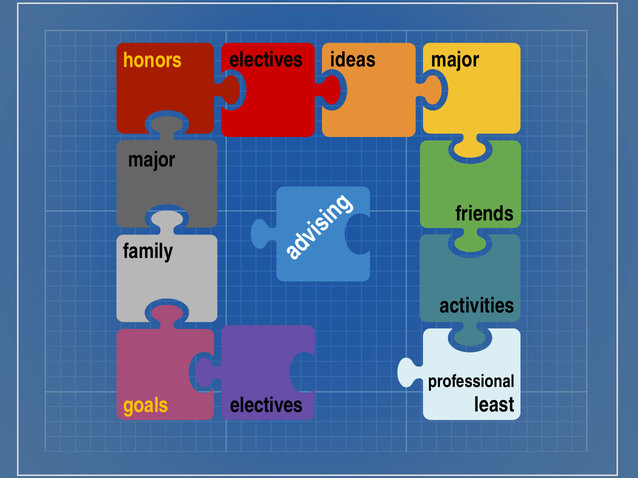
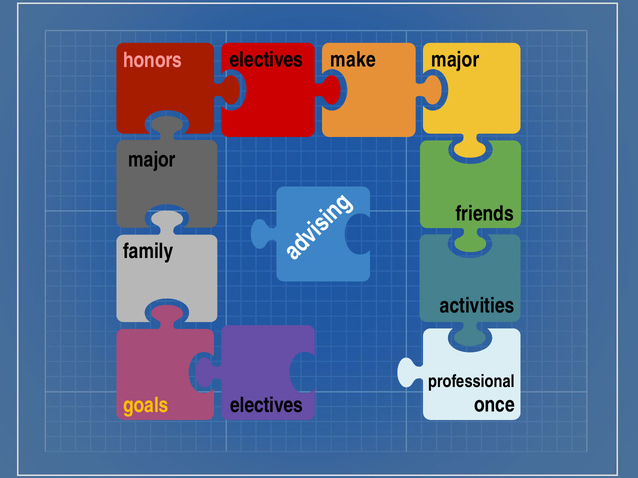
ideas: ideas -> make
honors colour: yellow -> pink
least: least -> once
